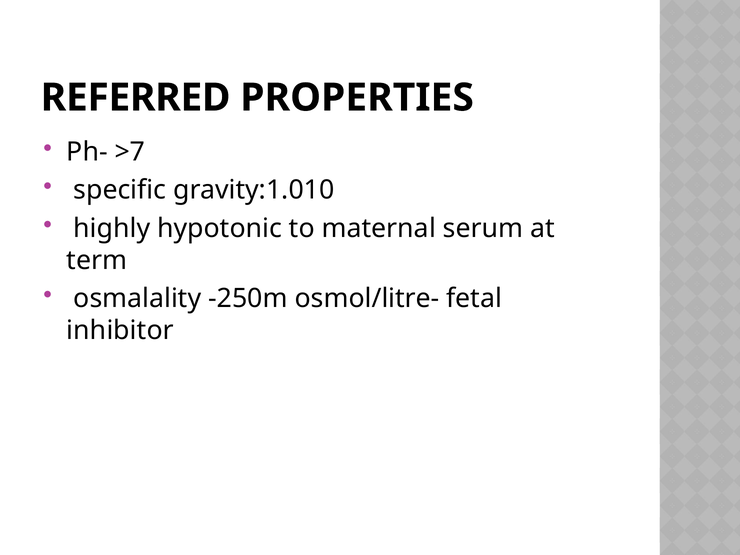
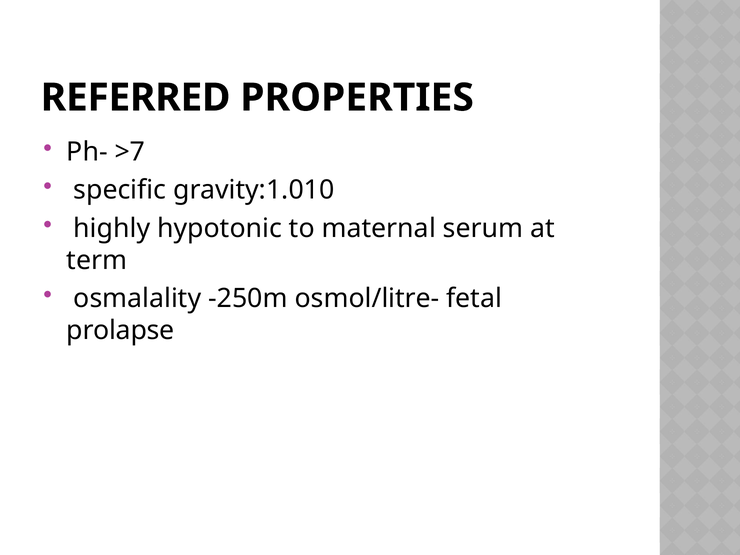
inhibitor: inhibitor -> prolapse
